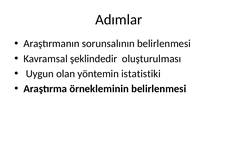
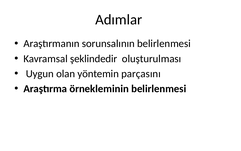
istatistiki: istatistiki -> parçasını
